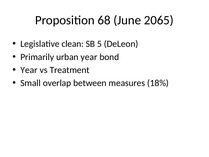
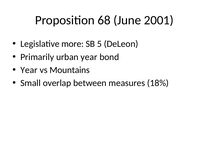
2065: 2065 -> 2001
clean: clean -> more
Treatment: Treatment -> Mountains
